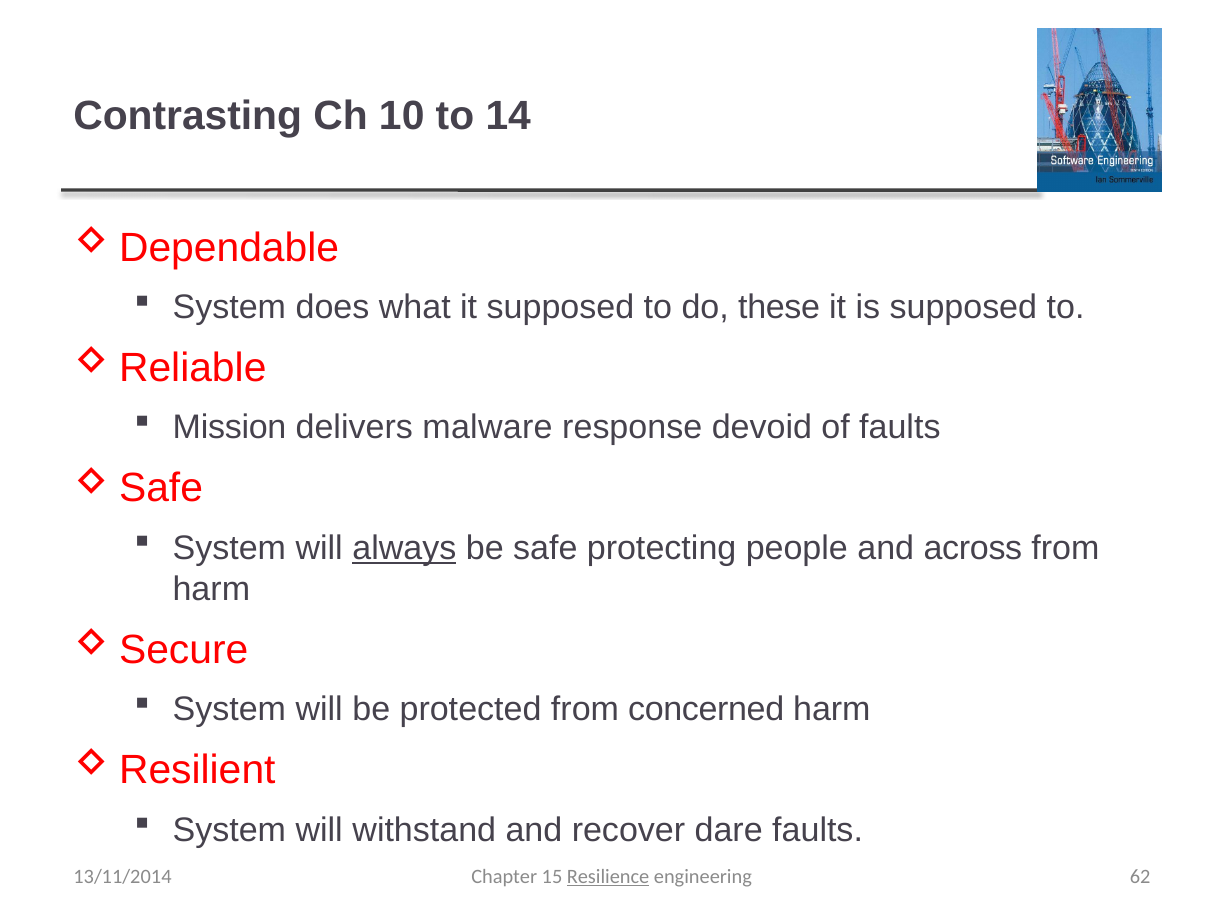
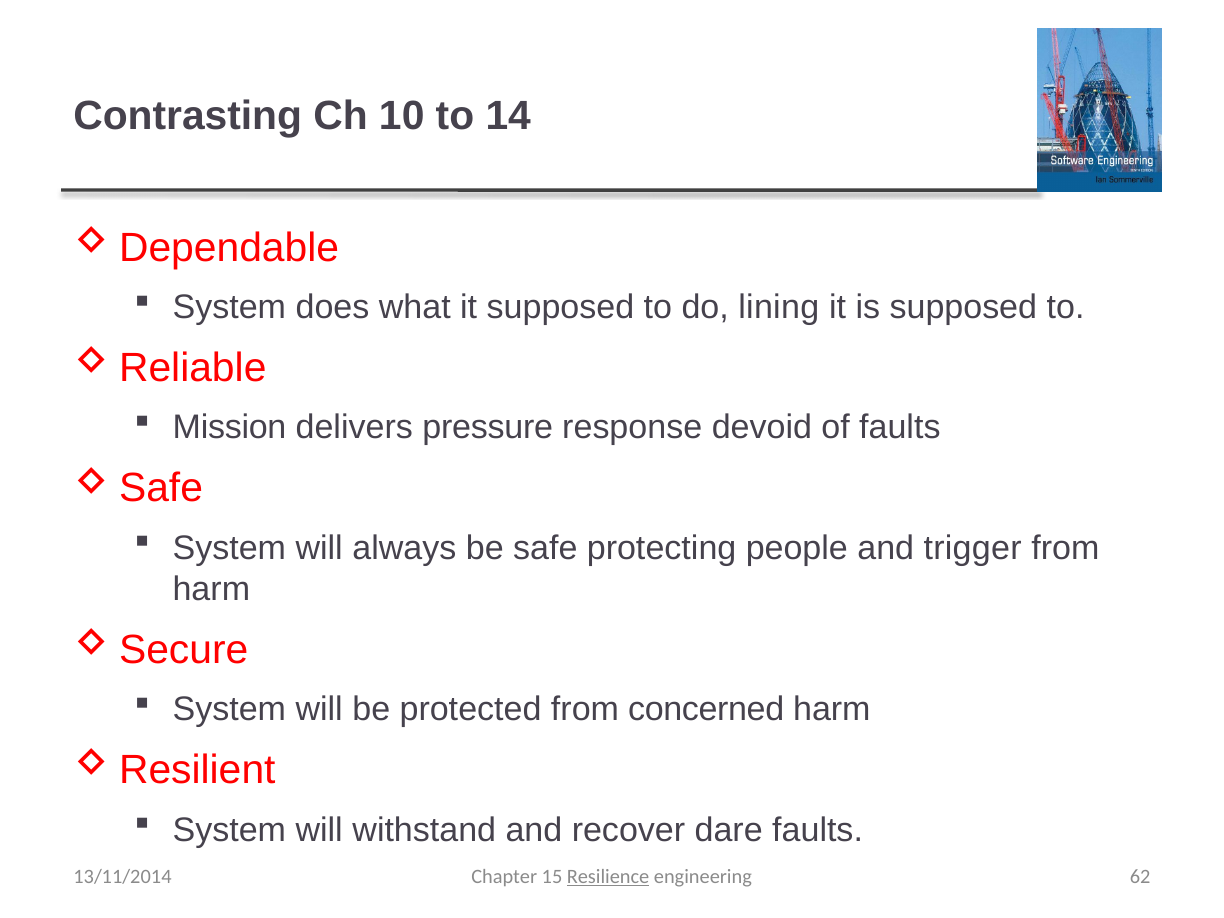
these: these -> lining
malware: malware -> pressure
always underline: present -> none
across: across -> trigger
